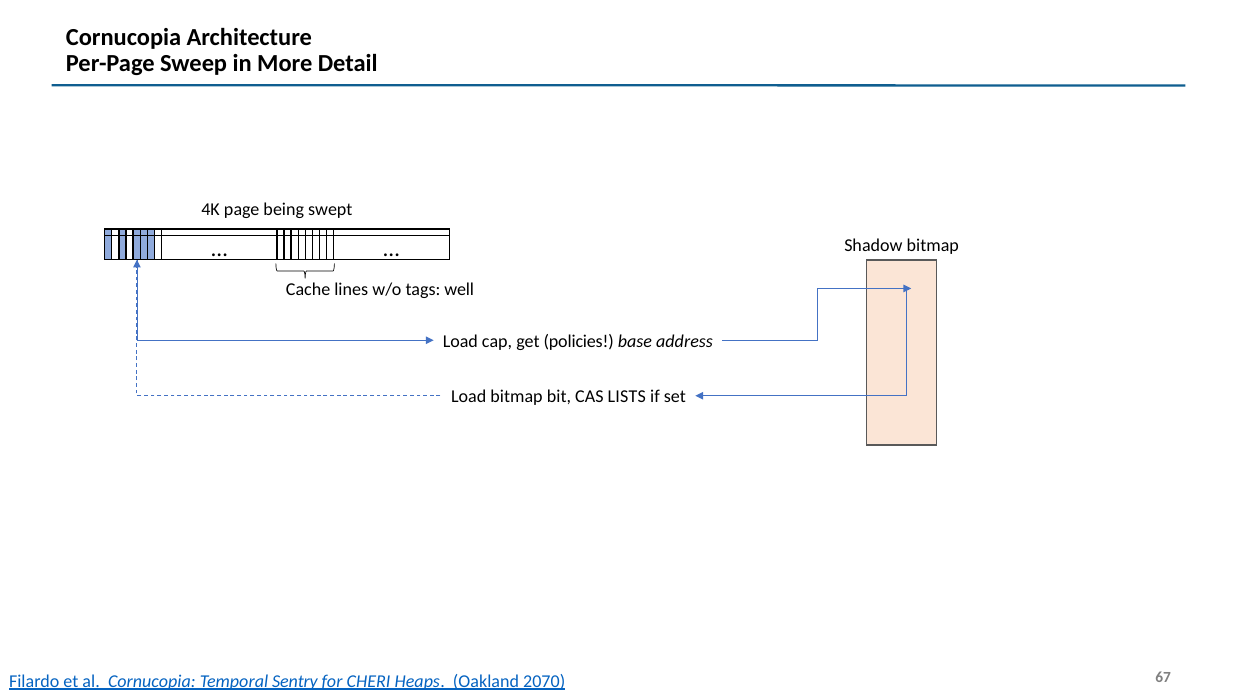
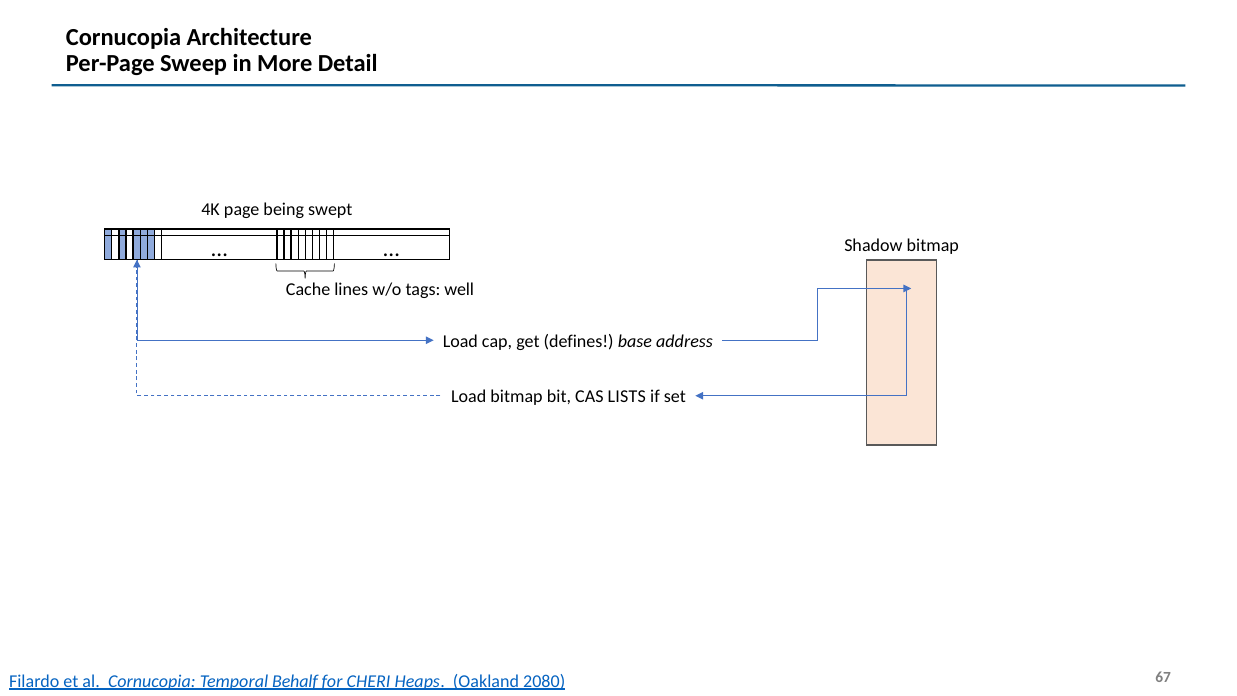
policies: policies -> defines
Sentry: Sentry -> Behalf
2070: 2070 -> 2080
